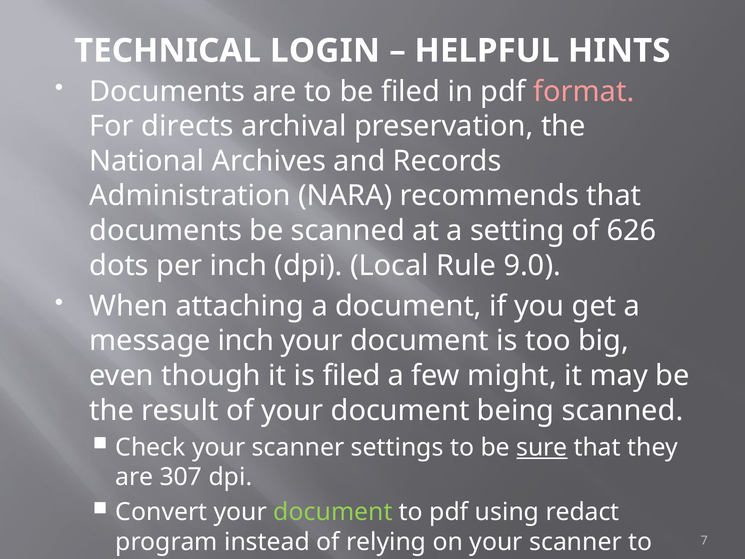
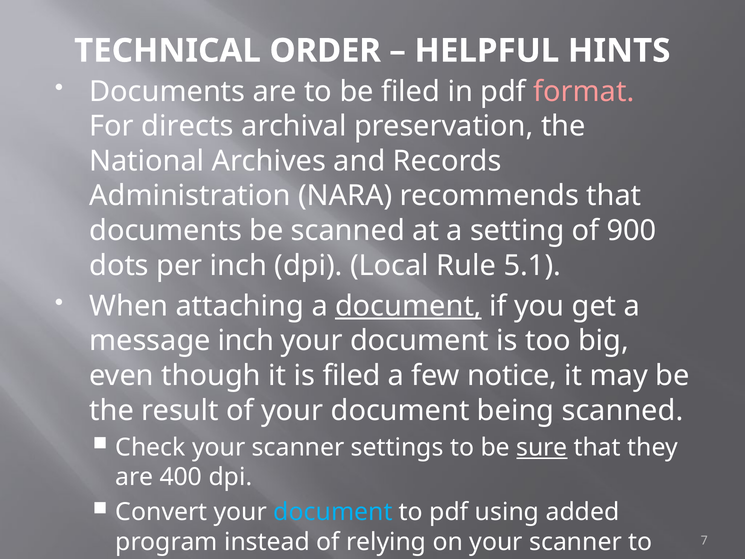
LOGIN: LOGIN -> ORDER
626: 626 -> 900
9.0: 9.0 -> 5.1
document at (408, 306) underline: none -> present
might: might -> notice
307: 307 -> 400
document at (333, 512) colour: light green -> light blue
redact: redact -> added
